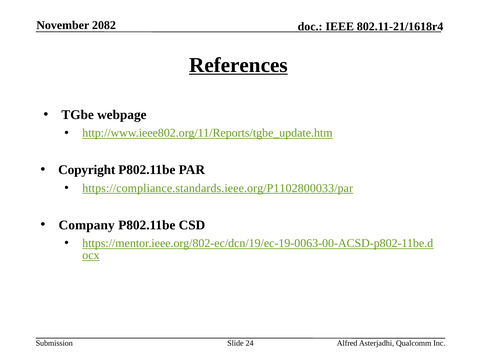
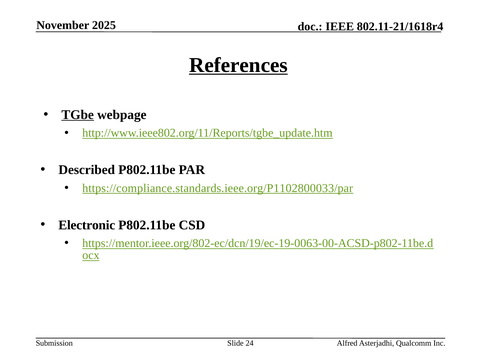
2082: 2082 -> 2025
TGbe underline: none -> present
Copyright: Copyright -> Described
Company: Company -> Electronic
